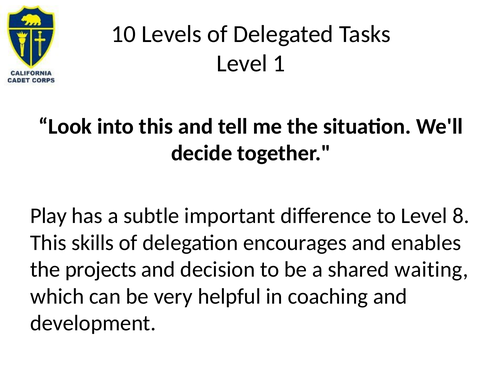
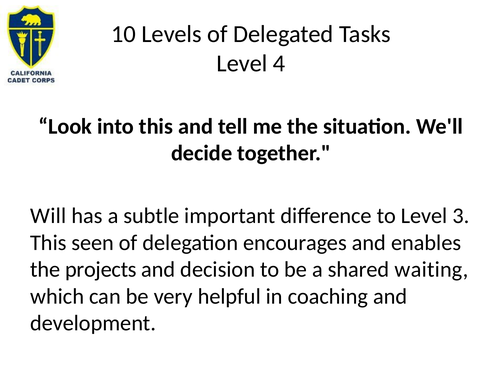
1: 1 -> 4
Play: Play -> Will
8: 8 -> 3
skills: skills -> seen
